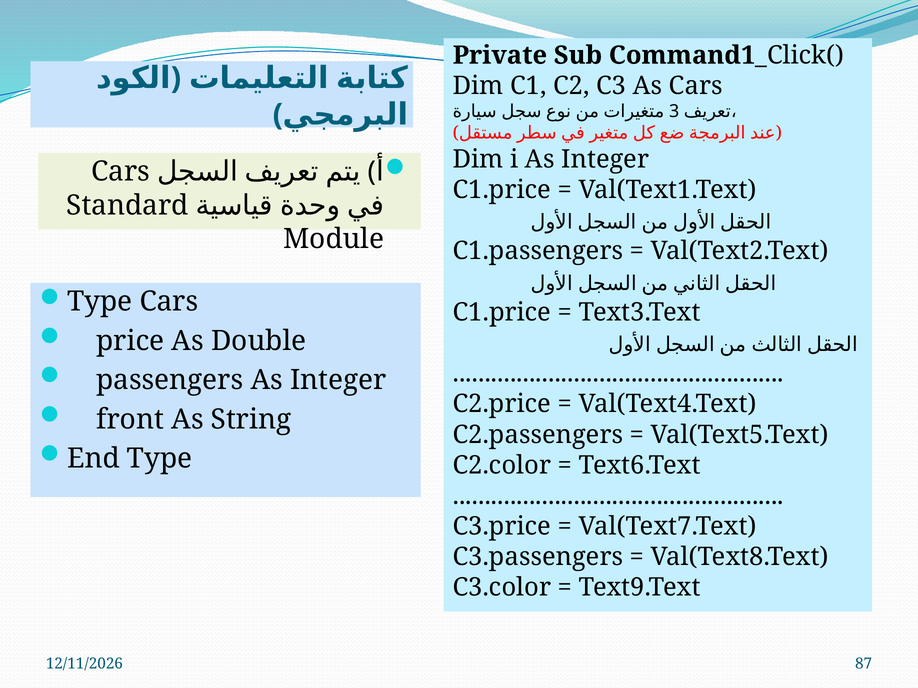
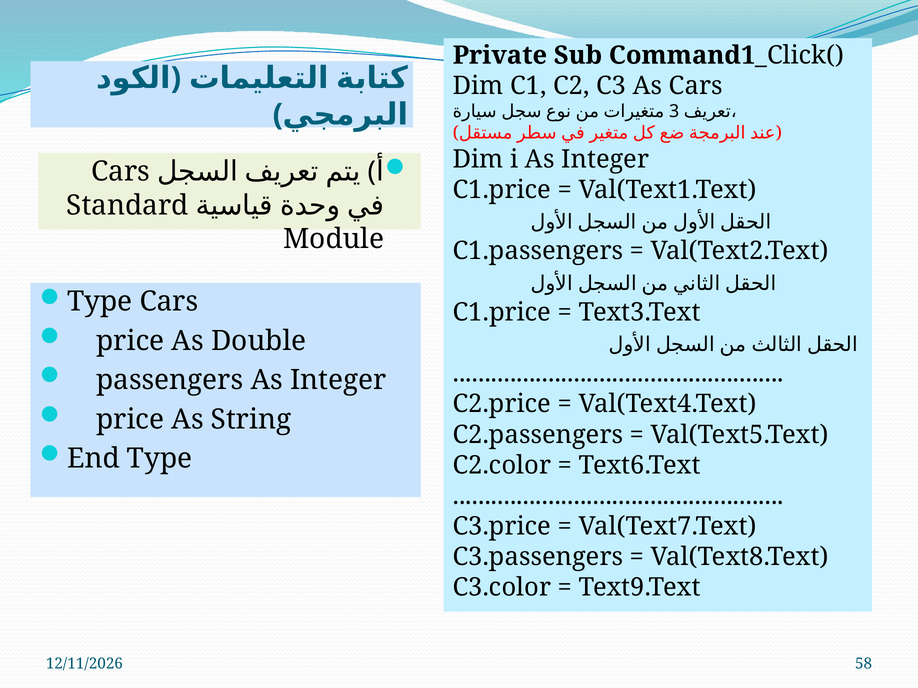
front at (130, 420): front -> price
87: 87 -> 58
